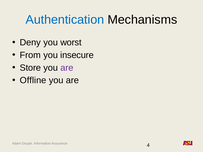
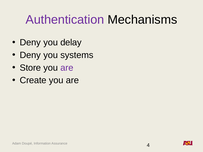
Authentication colour: blue -> purple
worst: worst -> delay
From at (30, 55): From -> Deny
insecure: insecure -> systems
Offline: Offline -> Create
